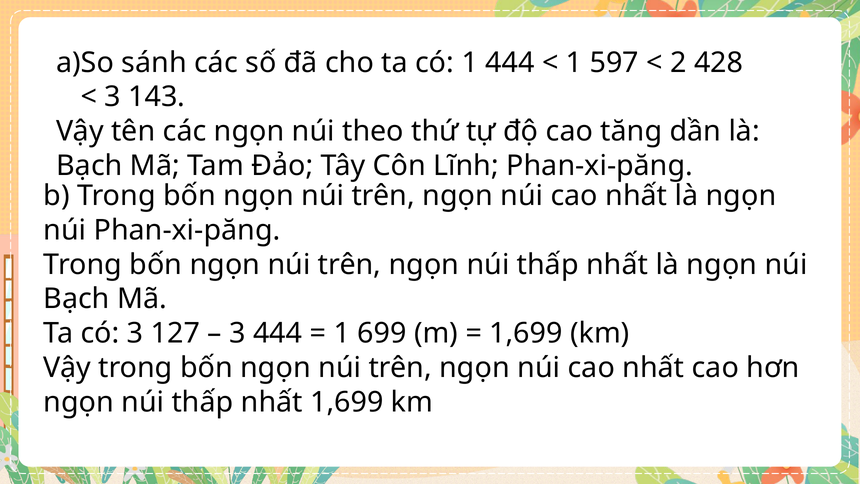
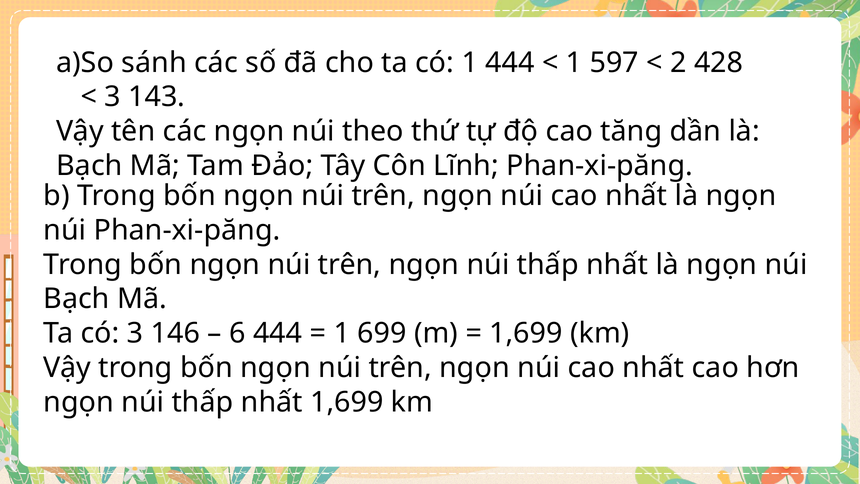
127: 127 -> 146
3 at (237, 333): 3 -> 6
